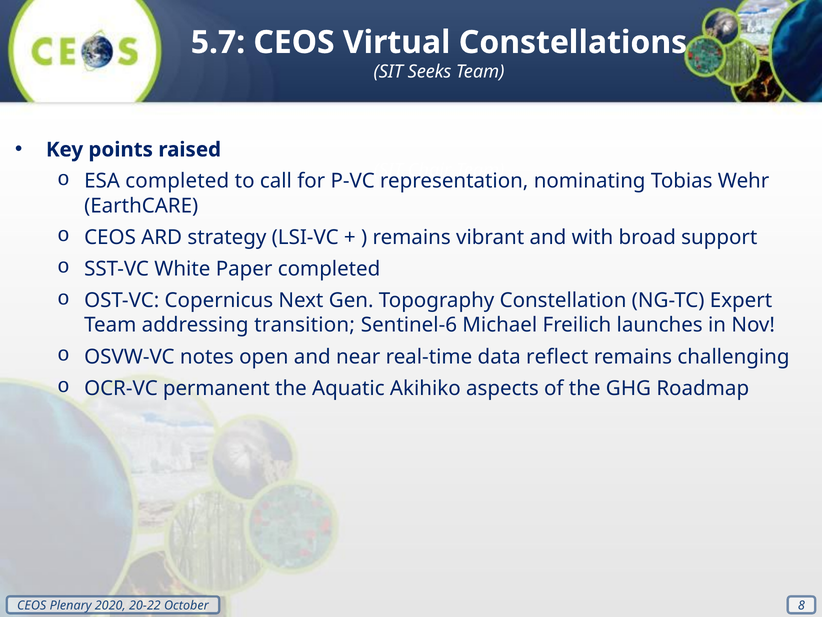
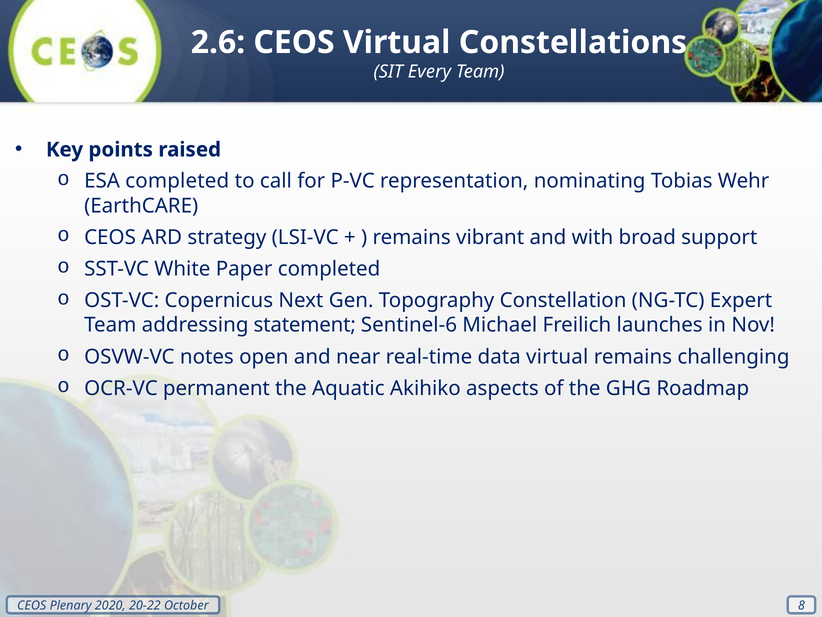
5.7: 5.7 -> 2.6
Seeks: Seeks -> Every
transition: transition -> statement
data reflect: reflect -> virtual
